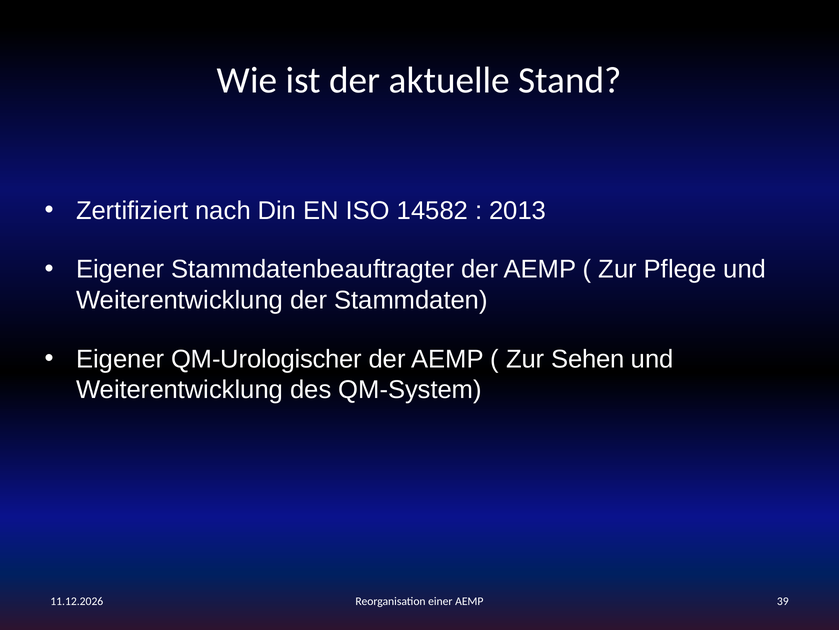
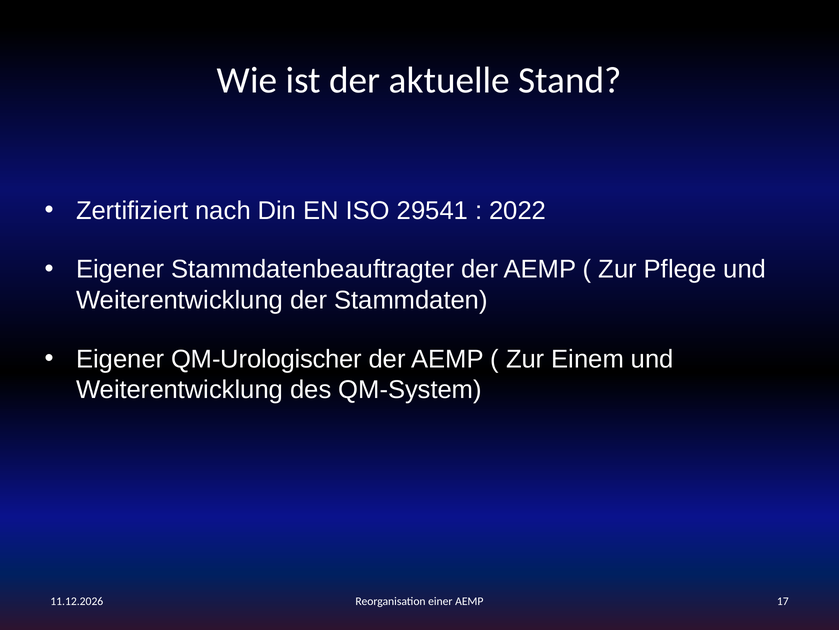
14582: 14582 -> 29541
2013: 2013 -> 2022
Sehen: Sehen -> Einem
39: 39 -> 17
